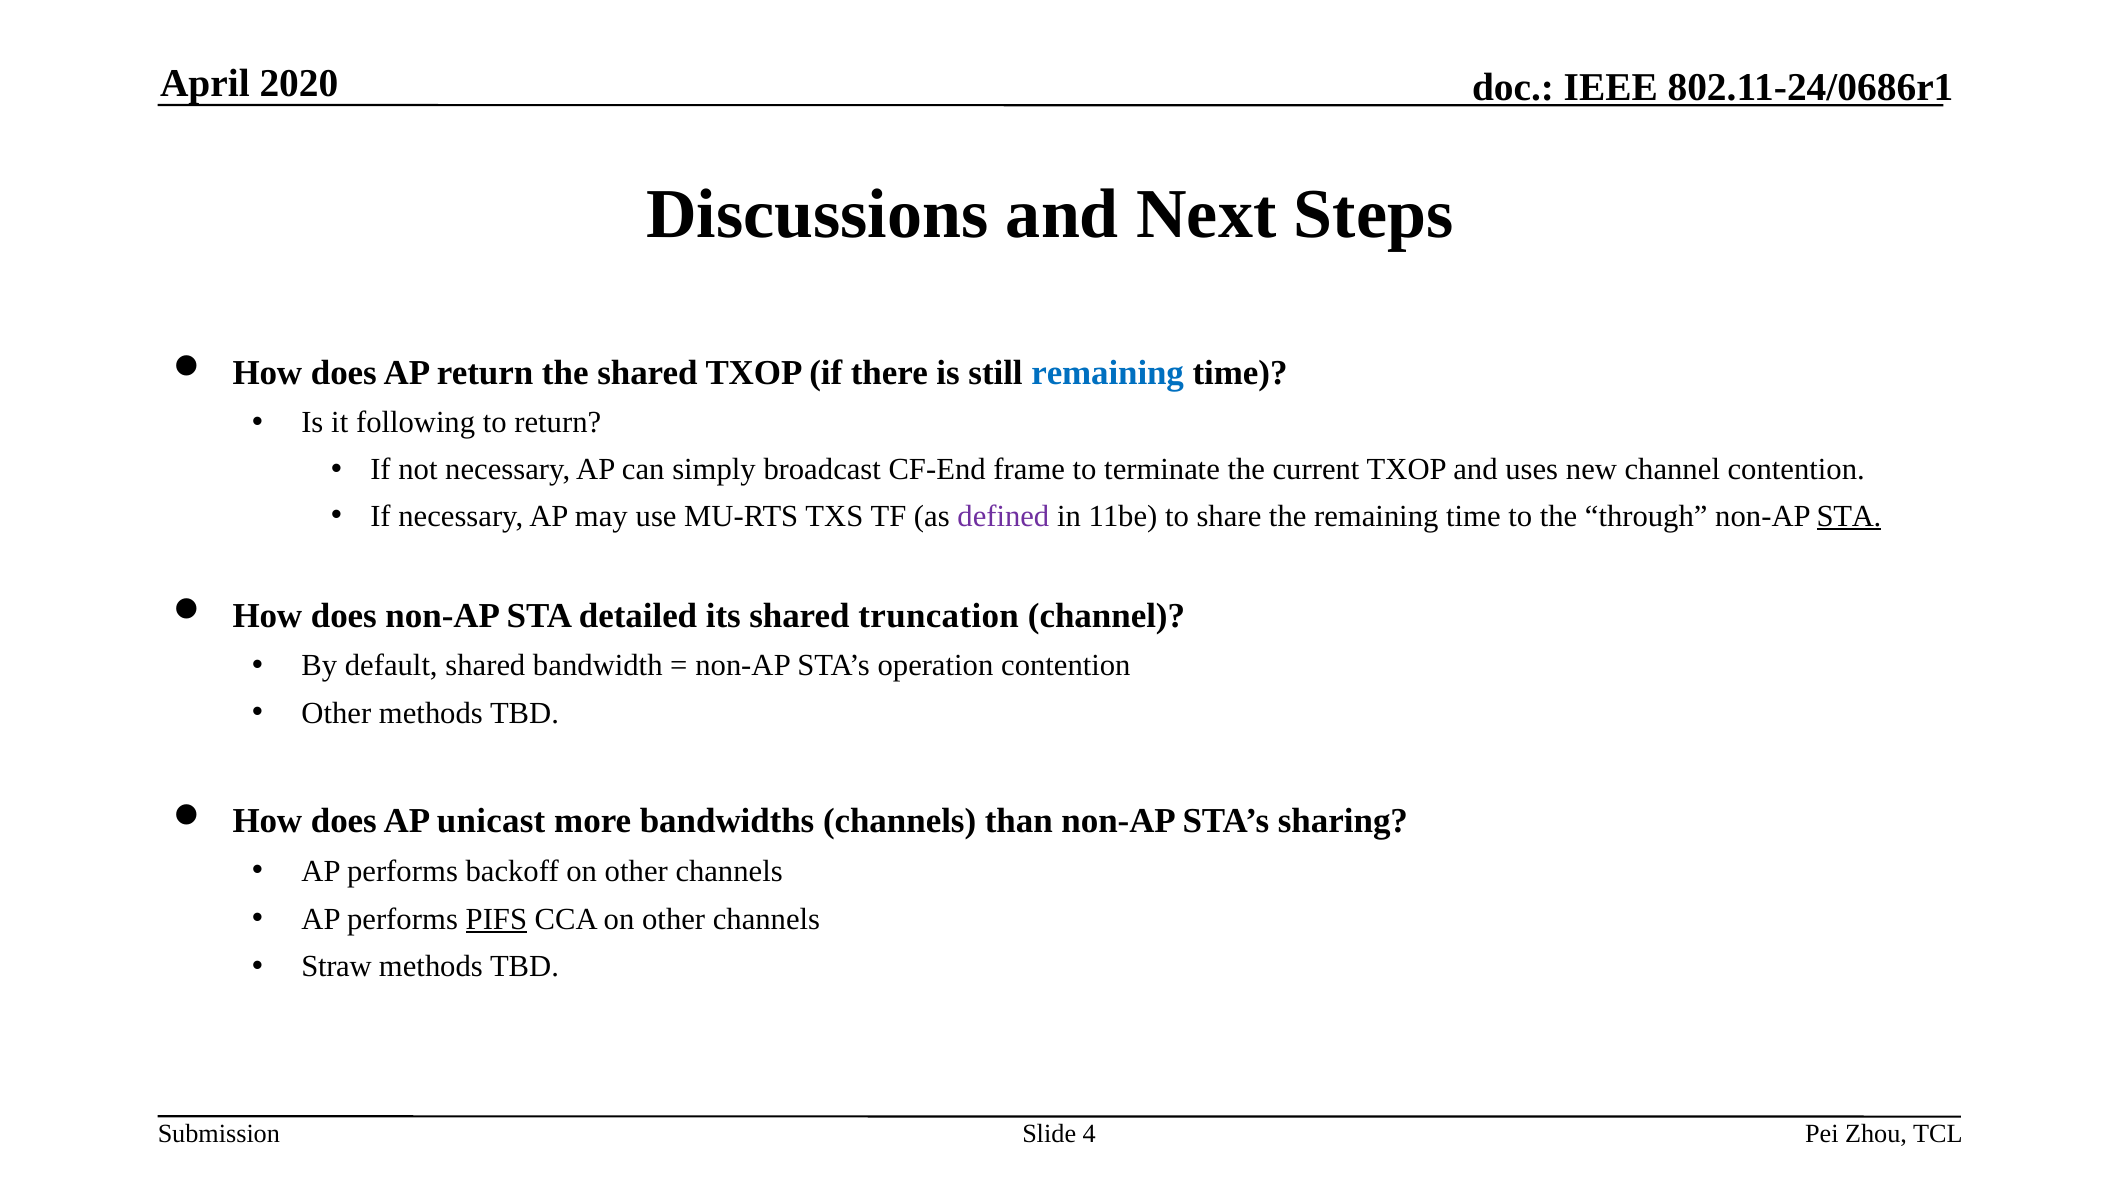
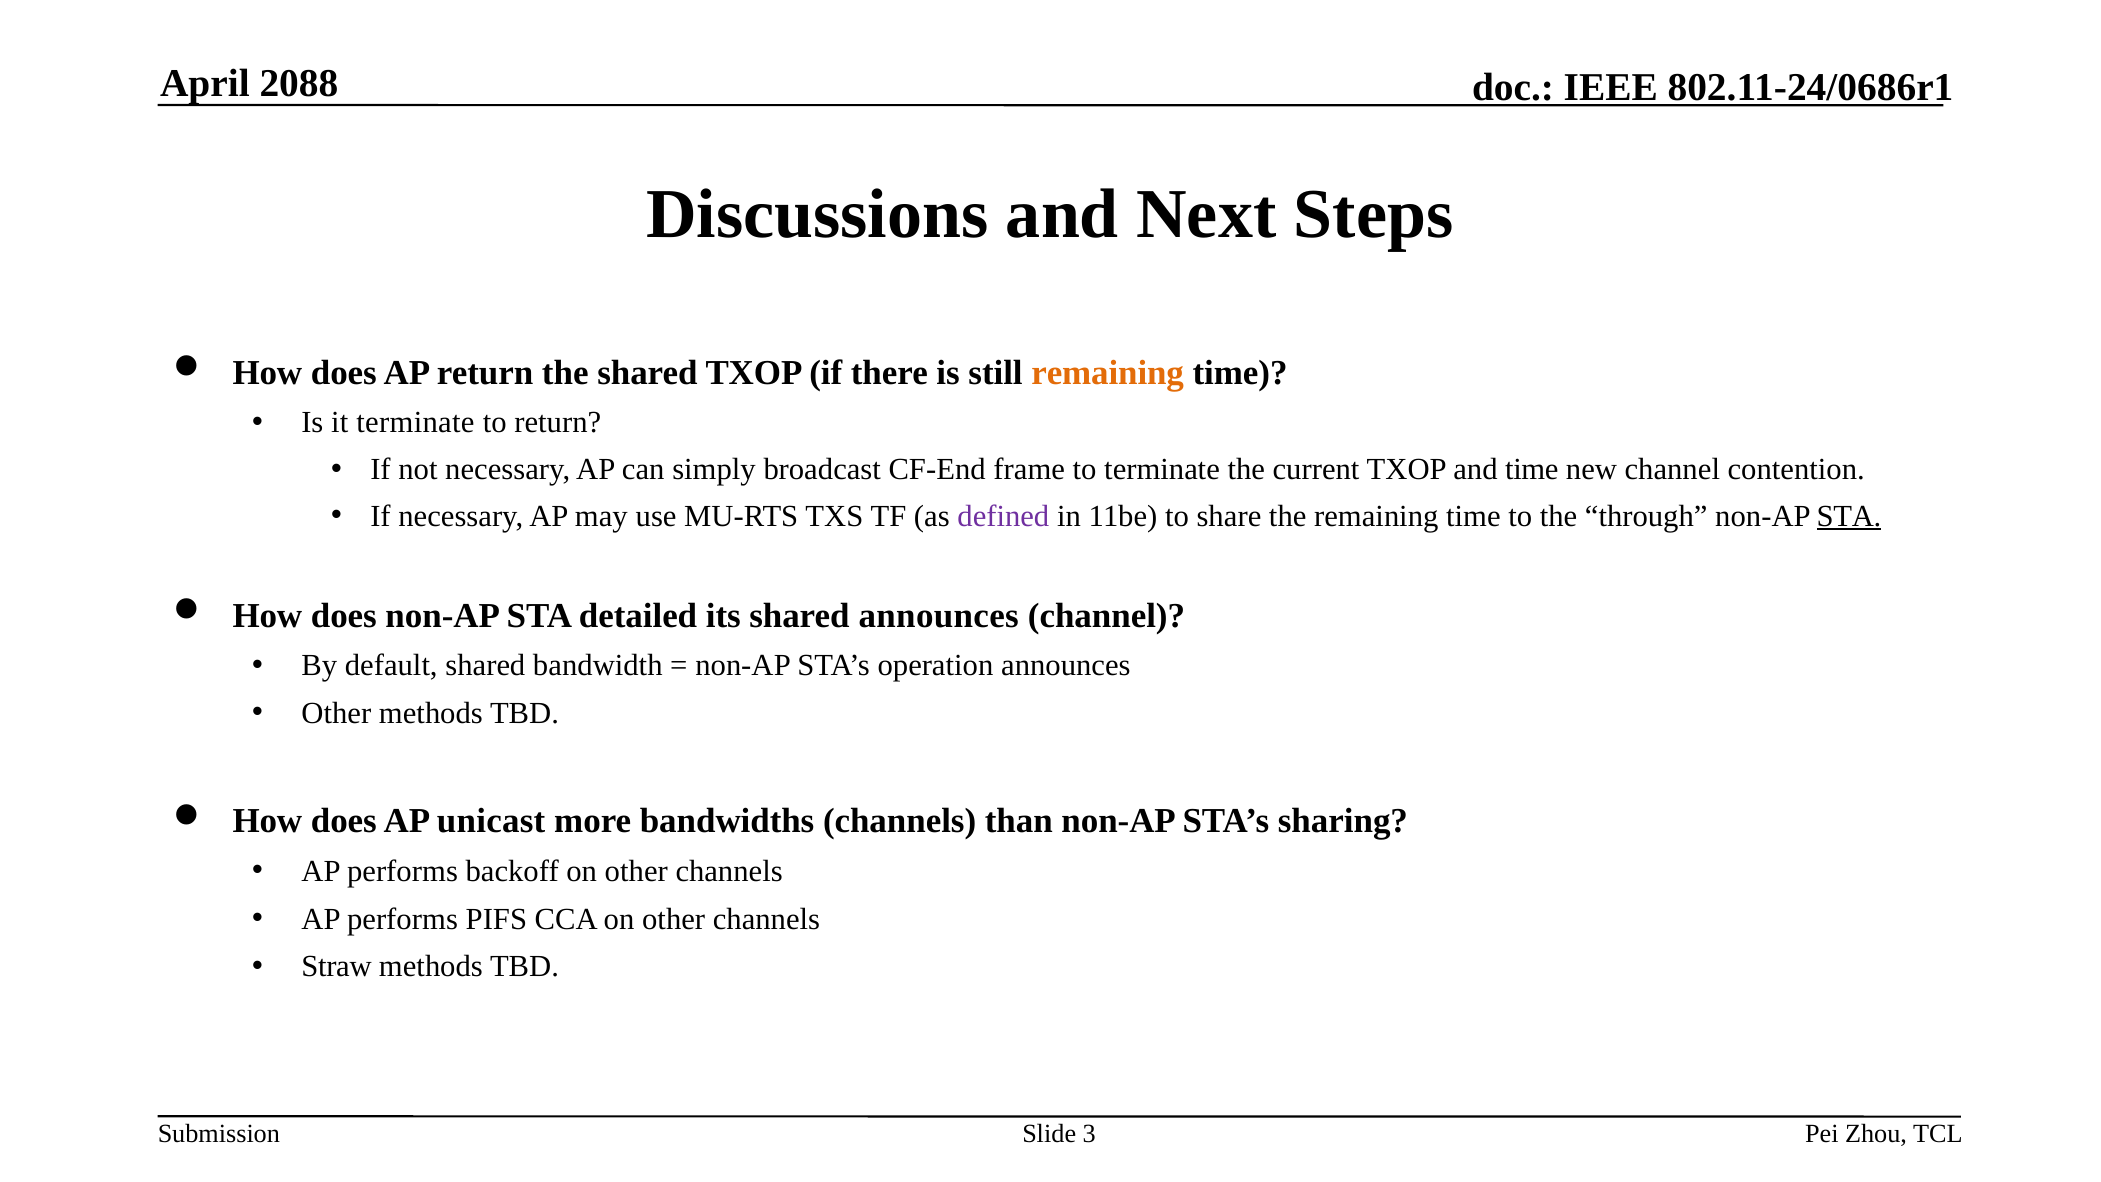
2020: 2020 -> 2088
remaining at (1108, 373) colour: blue -> orange
it following: following -> terminate
and uses: uses -> time
shared truncation: truncation -> announces
operation contention: contention -> announces
PIFS underline: present -> none
4: 4 -> 3
